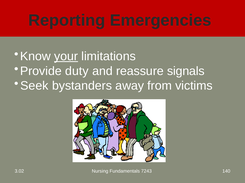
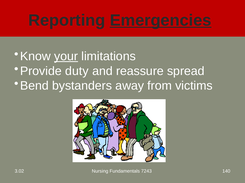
Emergencies underline: none -> present
signals: signals -> spread
Seek: Seek -> Bend
